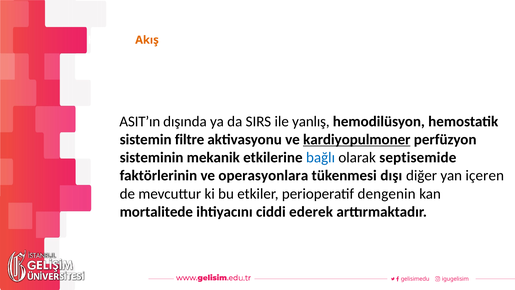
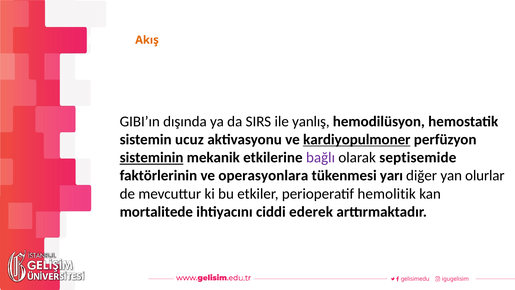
ASIT’ın: ASIT’ın -> GIBI’ın
filtre: filtre -> ucuz
sisteminin underline: none -> present
bağlı colour: blue -> purple
dışı: dışı -> yarı
içeren: içeren -> olurlar
dengenin: dengenin -> hemolitik
